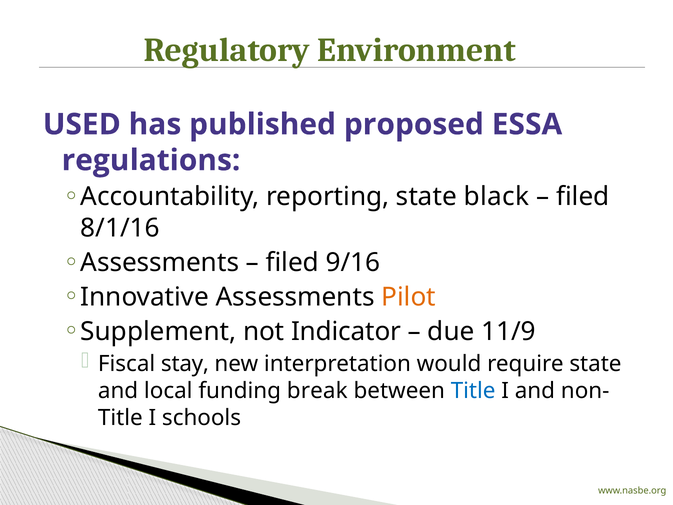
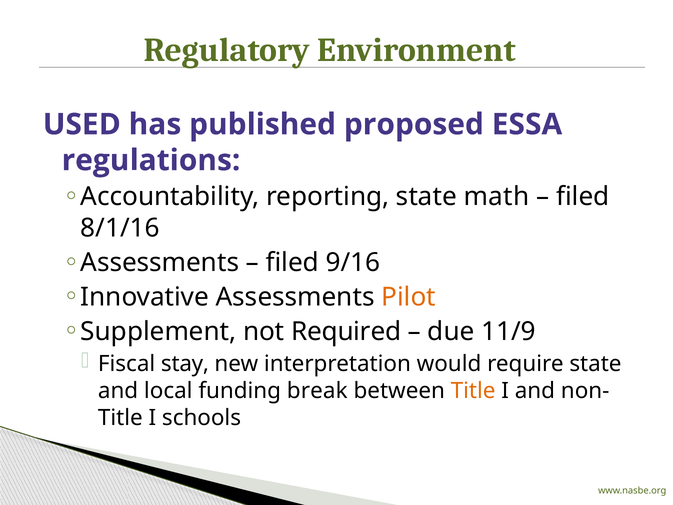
black: black -> math
Indicator: Indicator -> Required
Title at (473, 391) colour: blue -> orange
